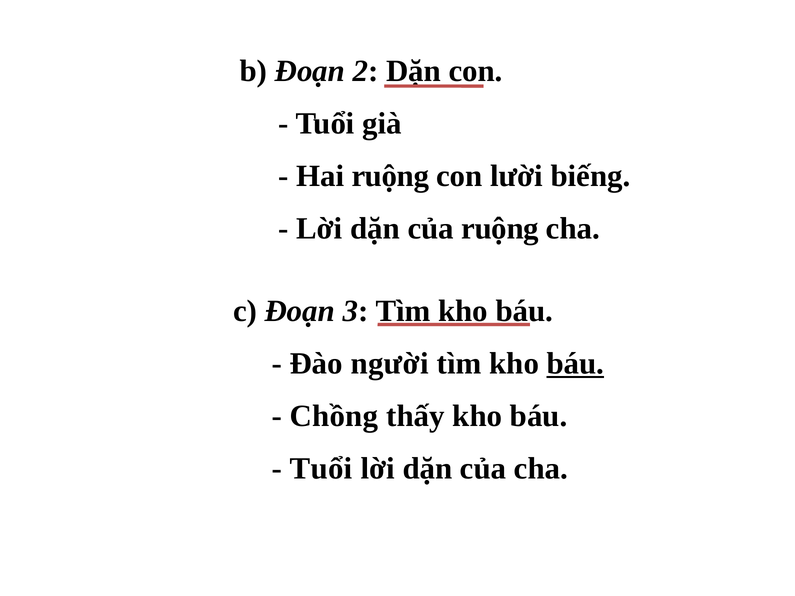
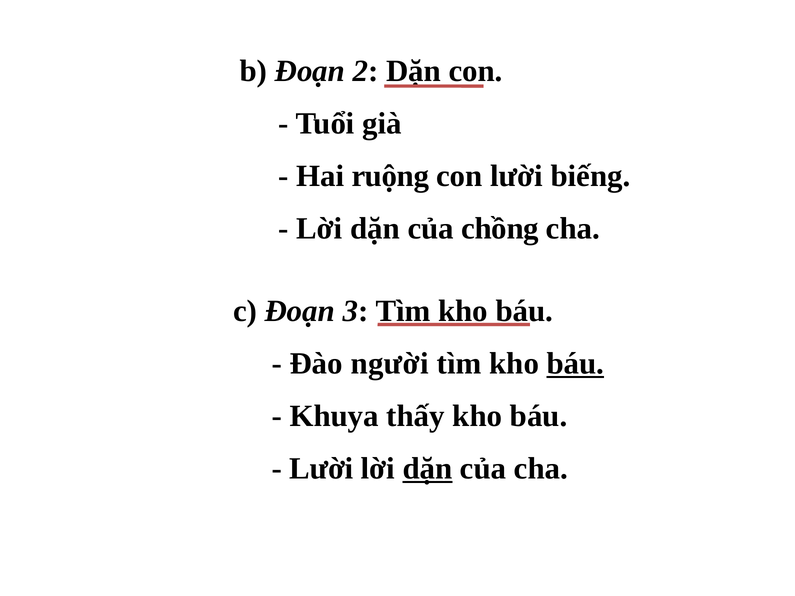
của ruộng: ruộng -> chồng
Chồng: Chồng -> Khuya
Tuổi at (321, 469): Tuổi -> Lười
dặn at (427, 469) underline: none -> present
